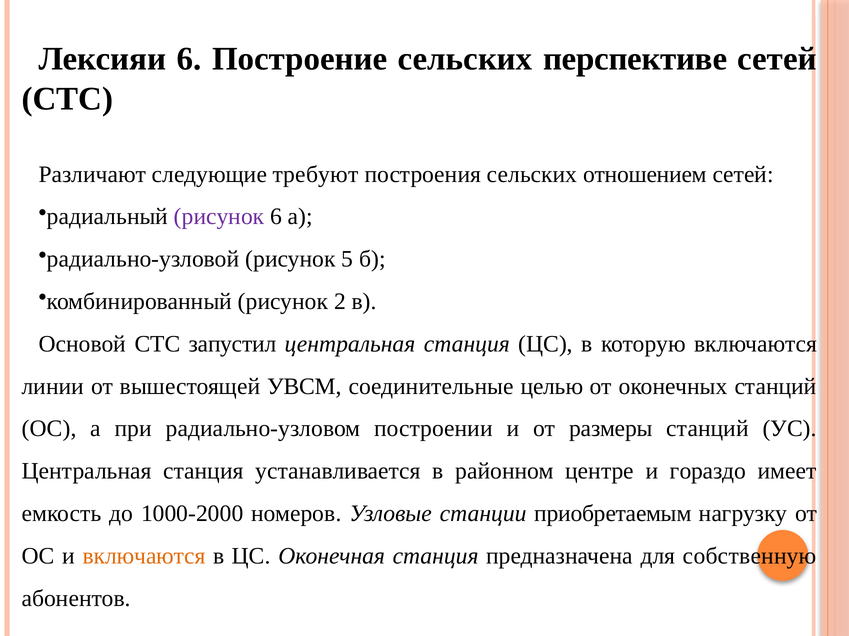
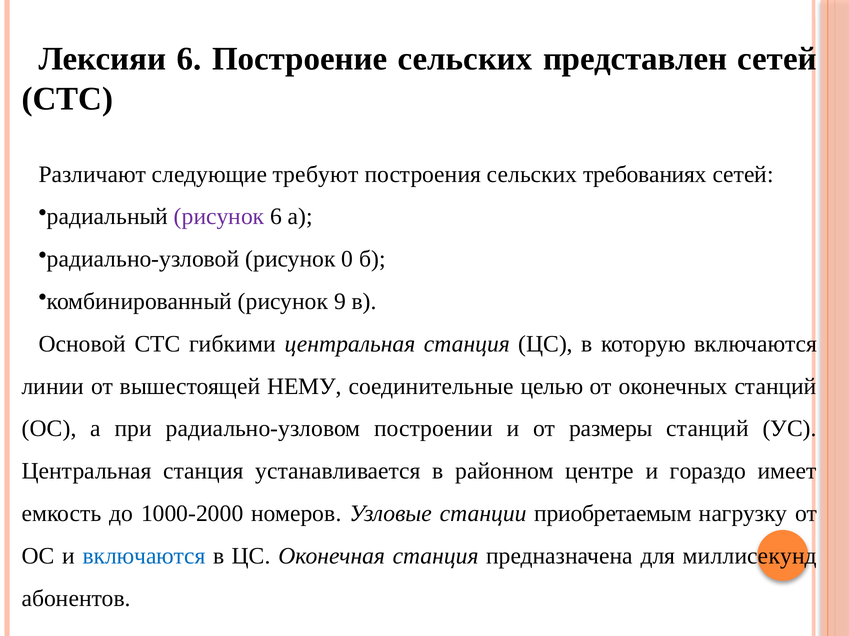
перспективе: перспективе -> представлен
отношением: отношением -> требованиях
5: 5 -> 0
2: 2 -> 9
запустил: запустил -> гибкими
УВСМ: УВСМ -> НЕМУ
включаются at (144, 557) colour: orange -> blue
собственную: собственную -> миллисекунд
